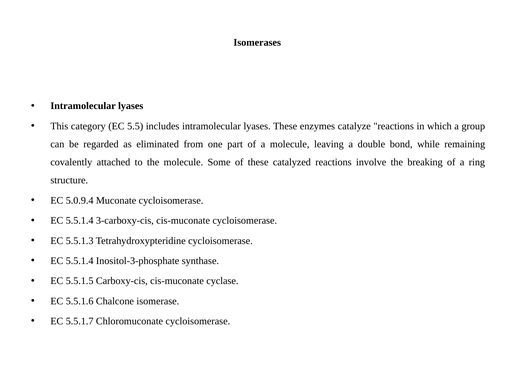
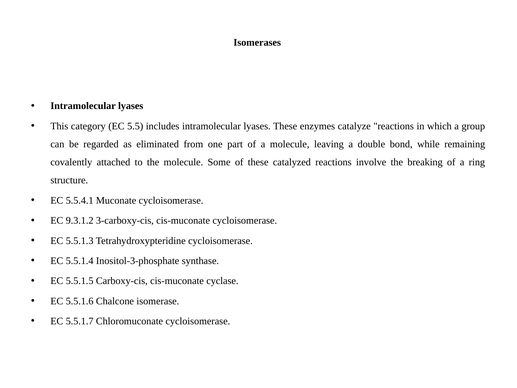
5.0.9.4: 5.0.9.4 -> 5.5.4.1
5.5.1.4 at (80, 220): 5.5.1.4 -> 9.3.1.2
